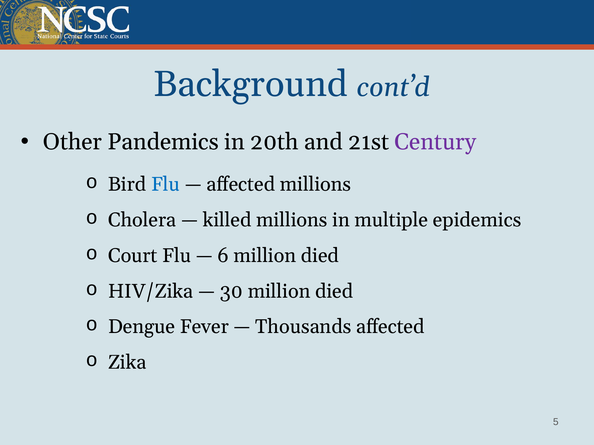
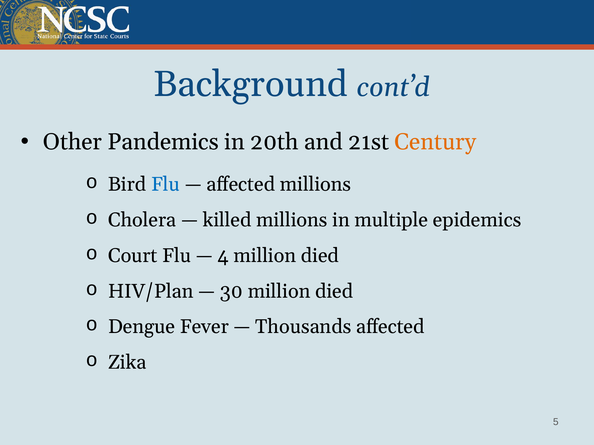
Century colour: purple -> orange
6: 6 -> 4
HIV/Zika: HIV/Zika -> HIV/Plan
